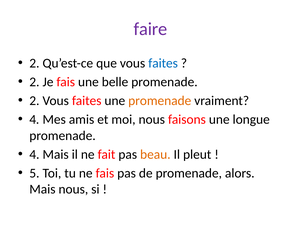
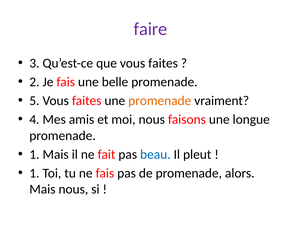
2 at (34, 63): 2 -> 3
faites at (163, 63) colour: blue -> black
2 at (34, 101): 2 -> 5
4 at (34, 154): 4 -> 1
beau colour: orange -> blue
5 at (34, 173): 5 -> 1
